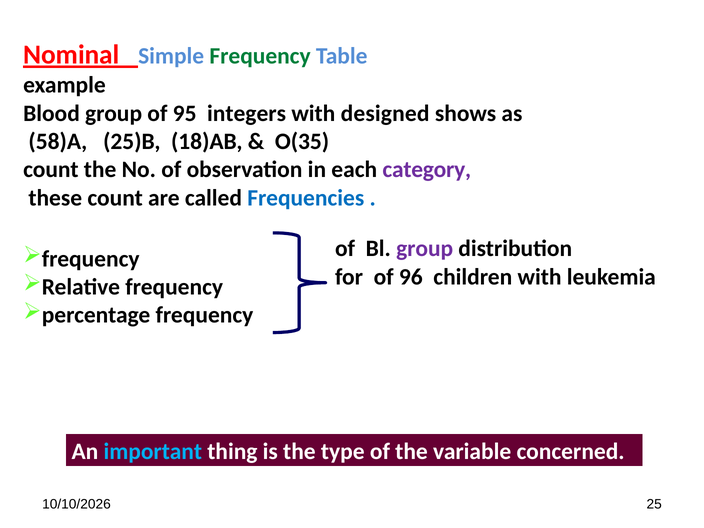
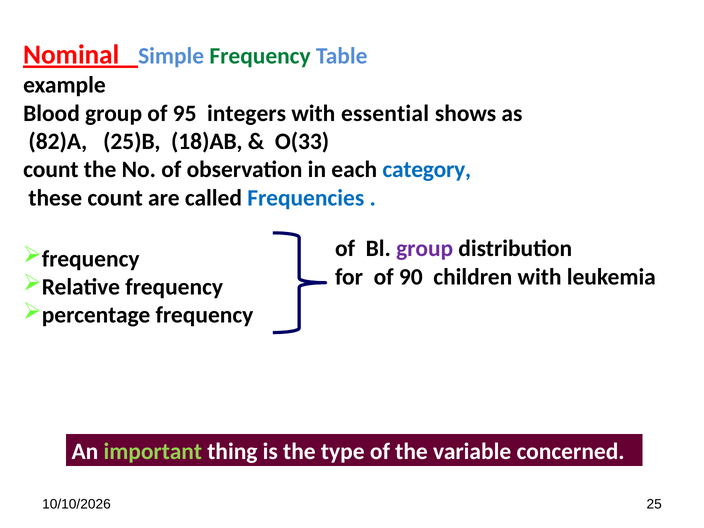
designed: designed -> essential
58)A: 58)A -> 82)A
O(35: O(35 -> O(33
category colour: purple -> blue
96: 96 -> 90
important colour: light blue -> light green
